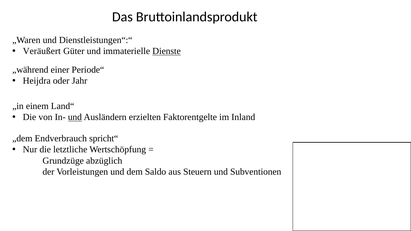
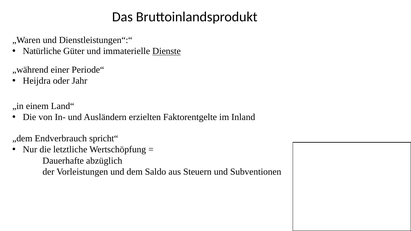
Veräußert: Veräußert -> Natürliche
und at (75, 117) underline: present -> none
Grundzüge: Grundzüge -> Dauerhafte
